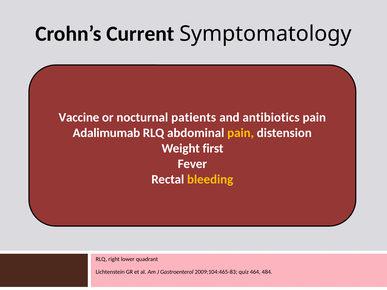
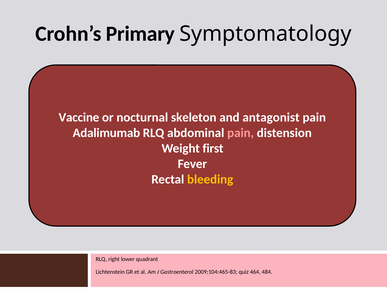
Current: Current -> Primary
patients: patients -> skeleton
antibiotics: antibiotics -> antagonist
pain at (241, 133) colour: yellow -> pink
